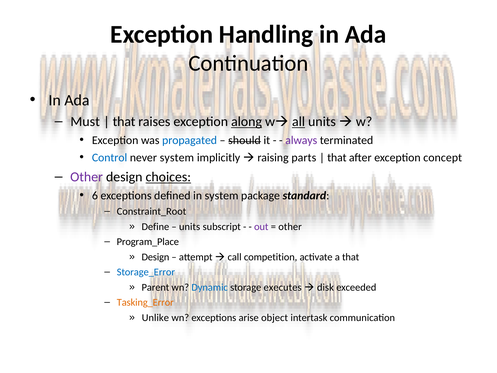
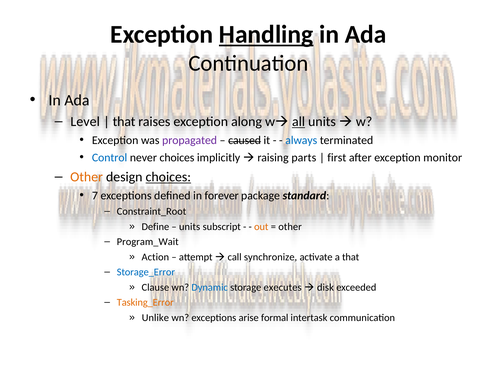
Handling underline: none -> present
Must: Must -> Level
along underline: present -> none
propagated colour: blue -> purple
should: should -> caused
always colour: purple -> blue
never system: system -> choices
that at (337, 158): that -> first
concept: concept -> monitor
Other at (87, 177) colour: purple -> orange
6: 6 -> 7
in system: system -> forever
out colour: purple -> orange
Program_Place: Program_Place -> Program_Wait
Design at (155, 257): Design -> Action
competition: competition -> synchronize
Parent: Parent -> Clause
object: object -> formal
